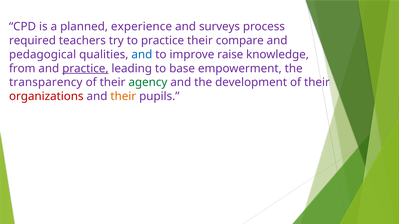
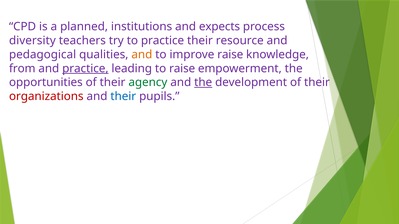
experience: experience -> institutions
surveys: surveys -> expects
required: required -> diversity
compare: compare -> resource
and at (142, 55) colour: blue -> orange
to base: base -> raise
transparency: transparency -> opportunities
the at (203, 83) underline: none -> present
their at (123, 97) colour: orange -> blue
